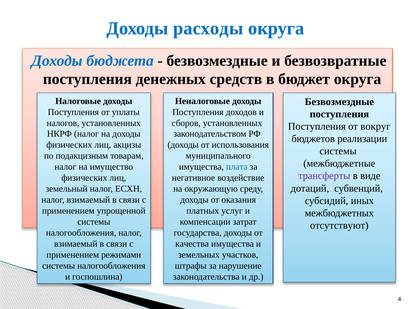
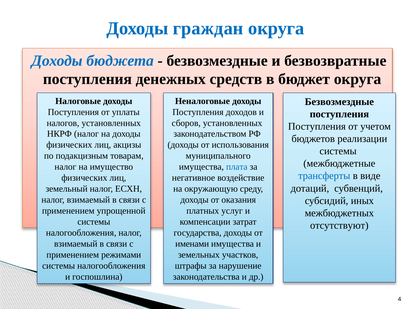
расходы: расходы -> граждан
вокруг: вокруг -> учетом
трансферты colour: purple -> blue
качества: качества -> именами
